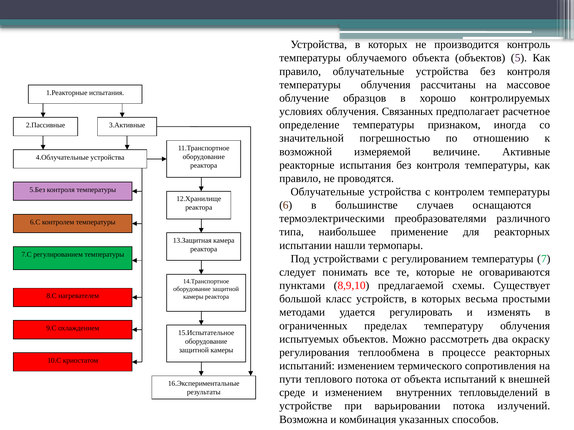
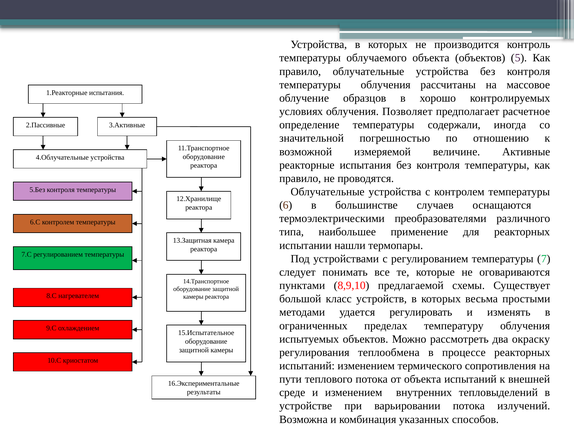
Связанных: Связанных -> Позволяет
признаком: признаком -> содержали
